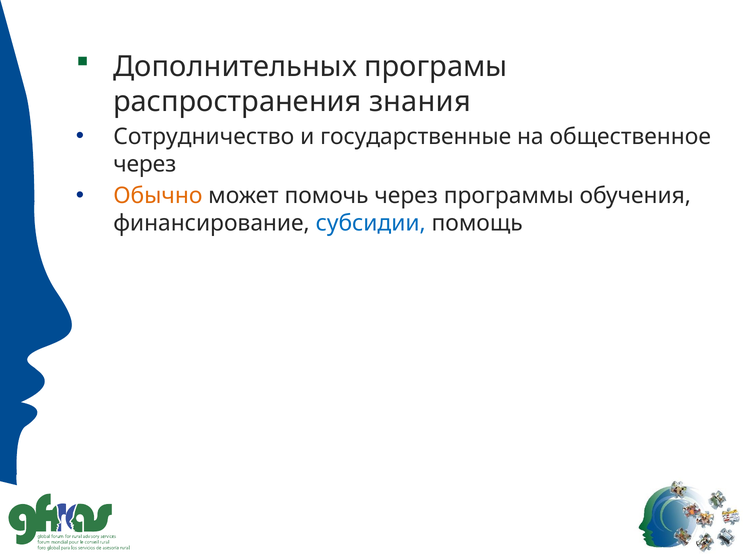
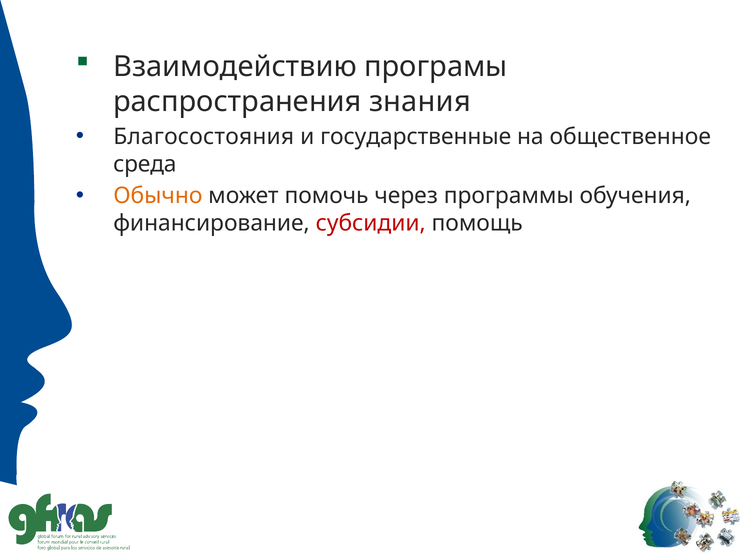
Дополнительных: Дополнительных -> Взаимодействию
Сотрудничество: Сотрудничество -> Благосостояния
через at (145, 164): через -> среда
субсидии colour: blue -> red
